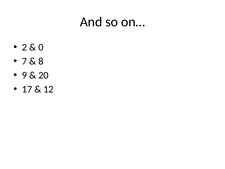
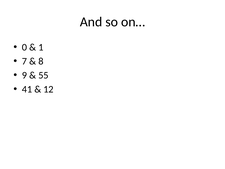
2: 2 -> 0
0: 0 -> 1
20: 20 -> 55
17: 17 -> 41
